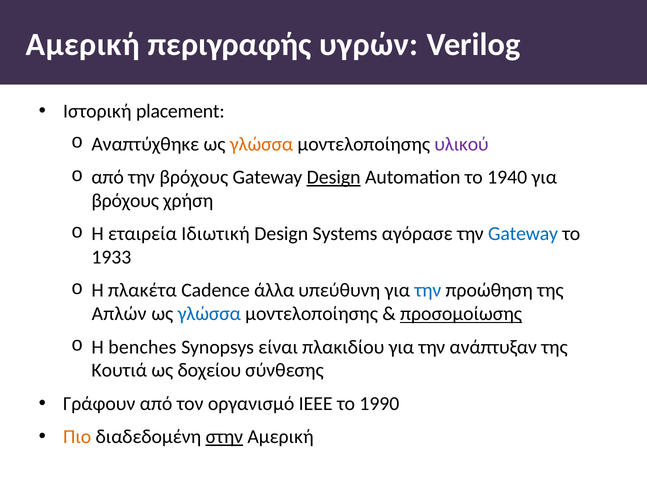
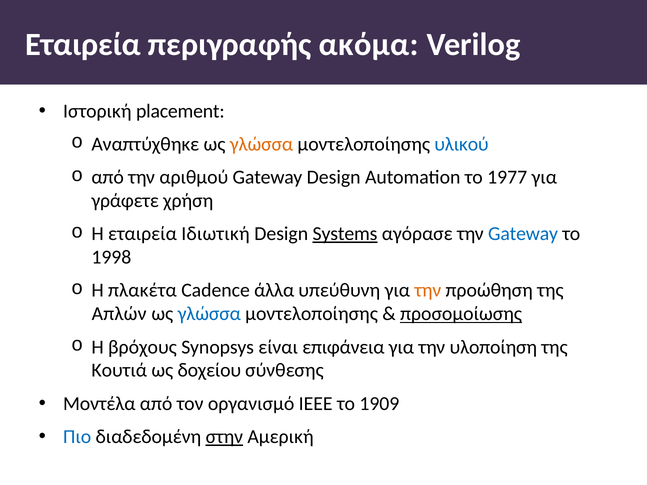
Αµερική at (83, 45): Αµερική -> Εταιρεία
υγρών: υγρών -> ακόµα
υλικού colour: purple -> blue
την βρόχους: βρόχους -> αριθµού
Design at (334, 177) underline: present -> none
1940: 1940 -> 1977
βρόχους at (125, 201): βρόχους -> γράφετε
Systems underline: none -> present
1933: 1933 -> 1998
την at (428, 291) colour: blue -> orange
benches: benches -> βρόχους
πλακιδίου: πλακιδίου -> επιφάνεια
ανάπτυξαν: ανάπτυξαν -> υλοποίηση
Γράφουν: Γράφουν -> Μοντέλα
1990: 1990 -> 1909
Πιο colour: orange -> blue
